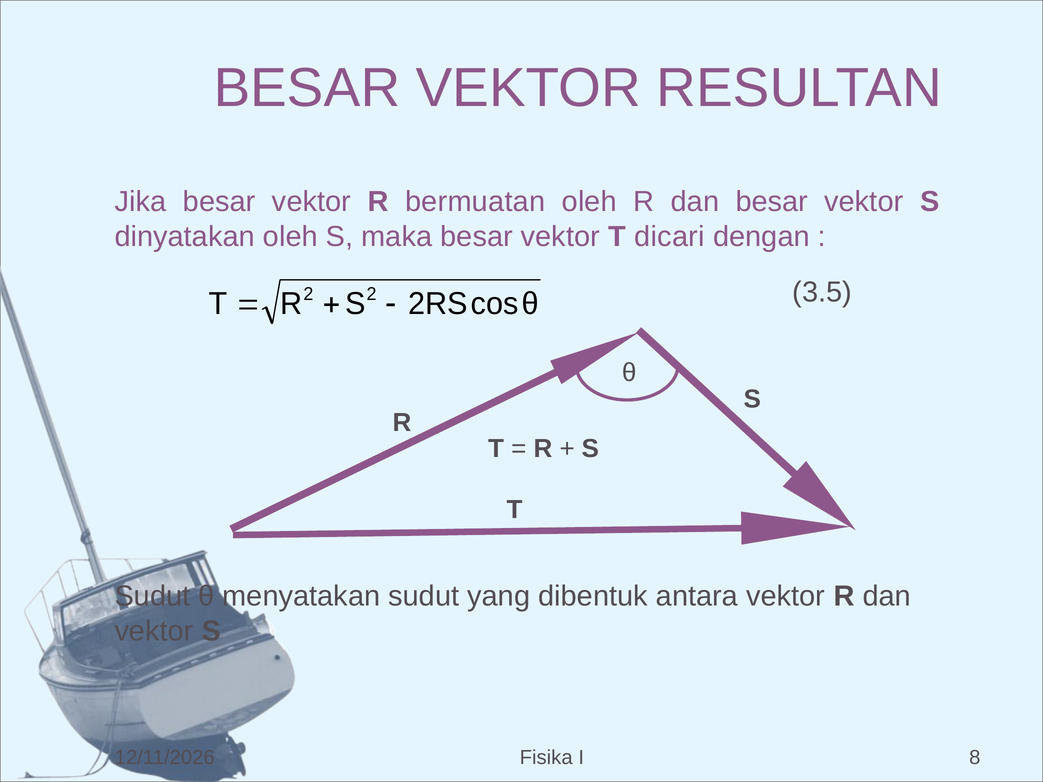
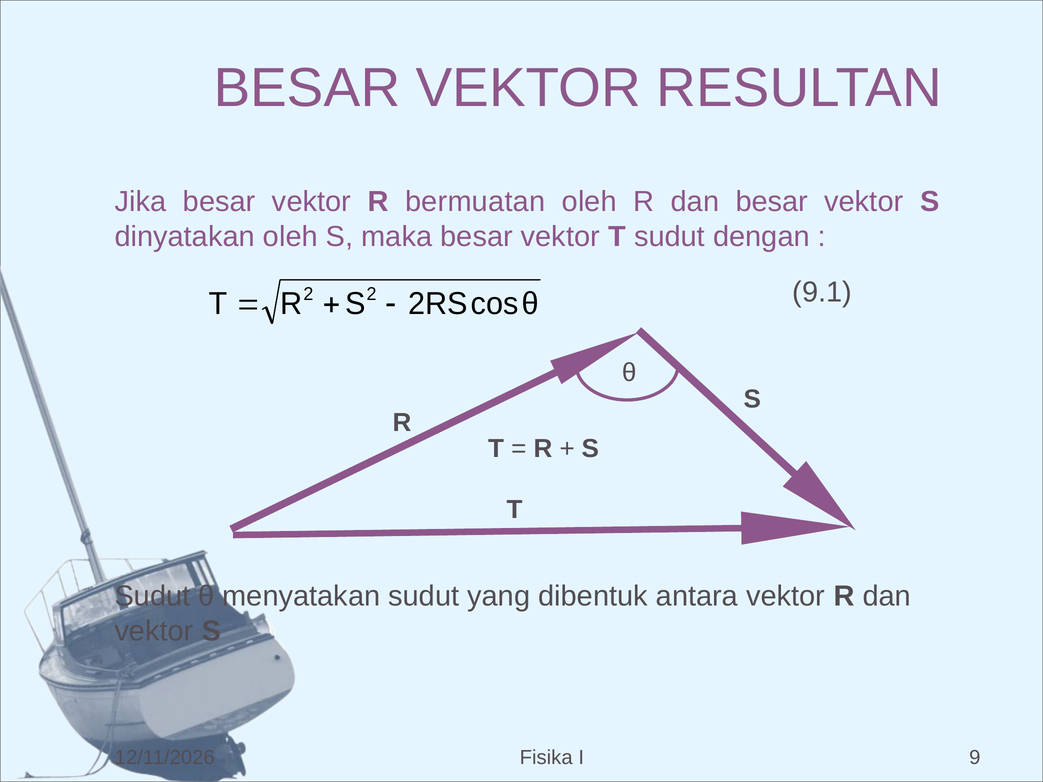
T dicari: dicari -> sudut
3.5: 3.5 -> 9.1
8: 8 -> 9
